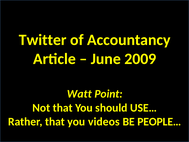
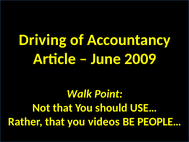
Twitter: Twitter -> Driving
Watt: Watt -> Walk
